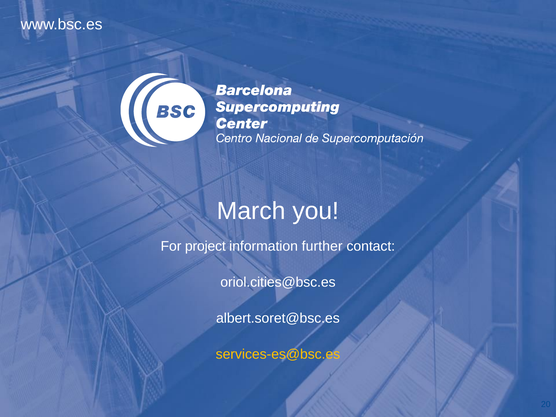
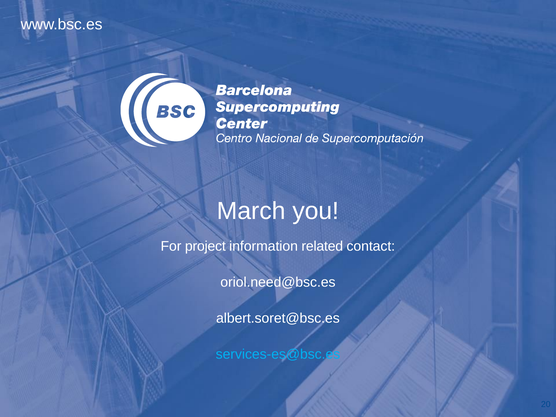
further: further -> related
oriol.cities@bsc.es: oriol.cities@bsc.es -> oriol.need@bsc.es
services-es@bsc.es colour: yellow -> light blue
